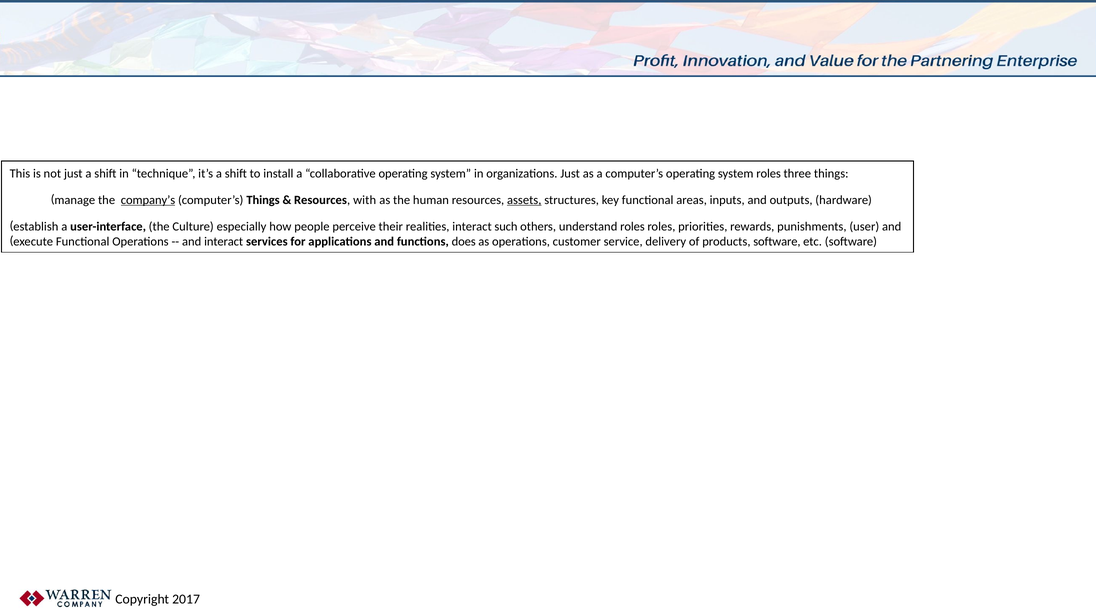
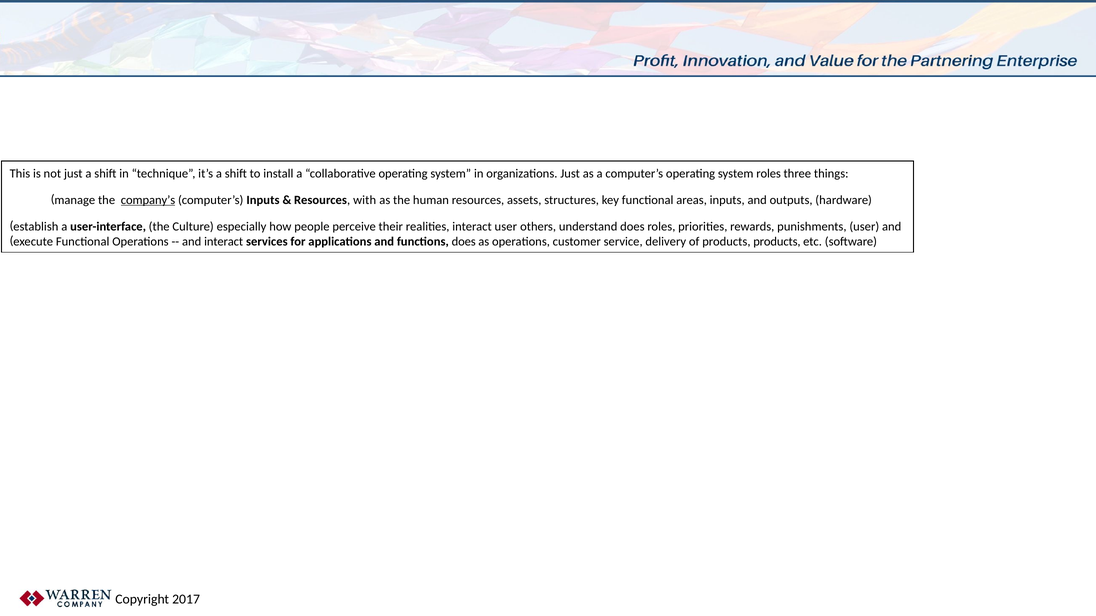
computer’s Things: Things -> Inputs
assets underline: present -> none
interact such: such -> user
understand roles: roles -> does
products software: software -> products
